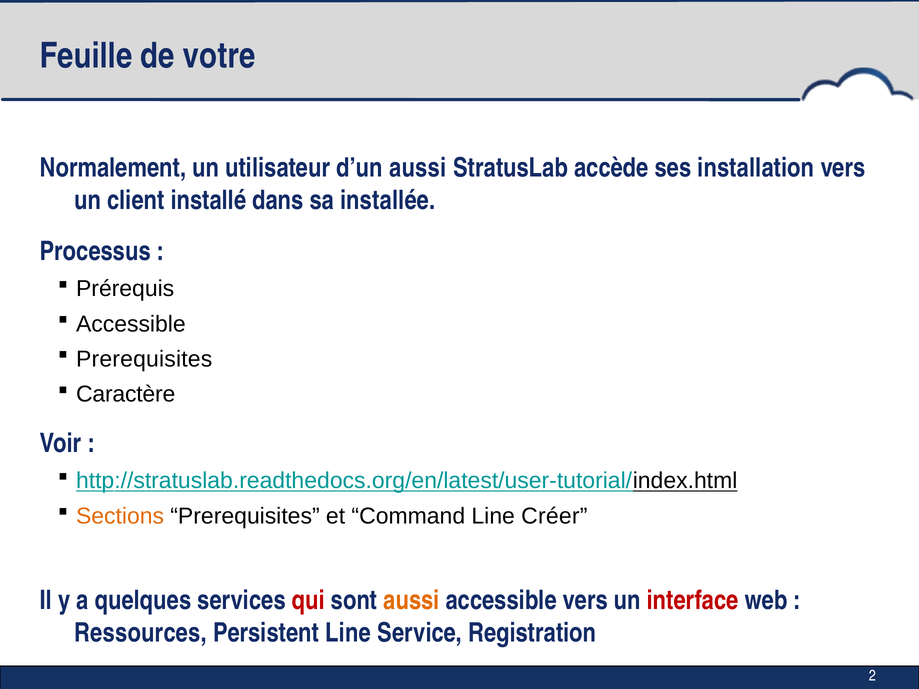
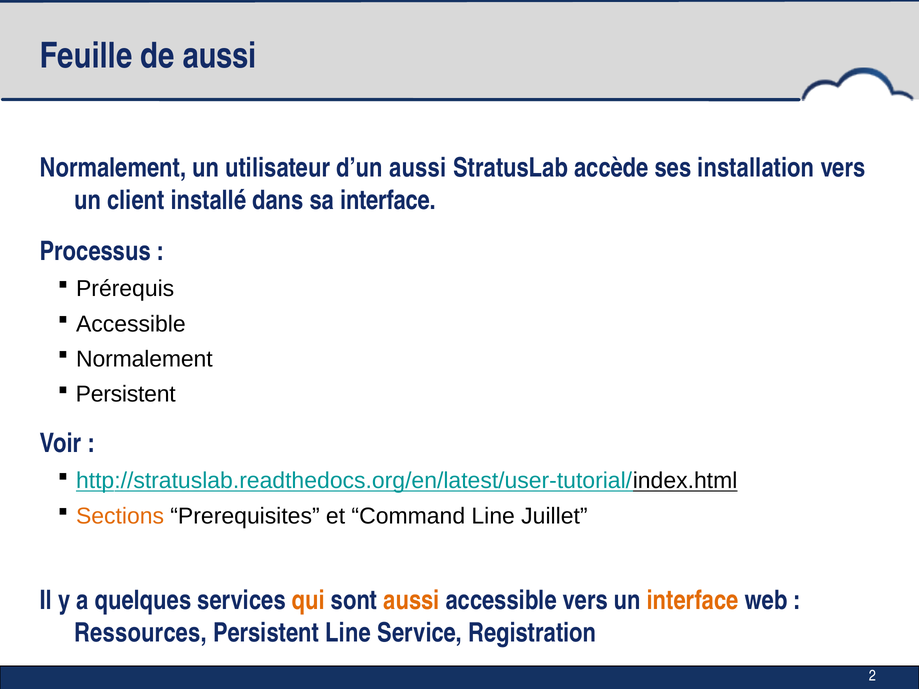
de votre: votre -> aussi
sa installée: installée -> interface
Prerequisites at (144, 359): Prerequisites -> Normalement
Caractère at (126, 395): Caractère -> Persistent
Créer: Créer -> Juillet
qui colour: red -> orange
interface at (693, 601) colour: red -> orange
